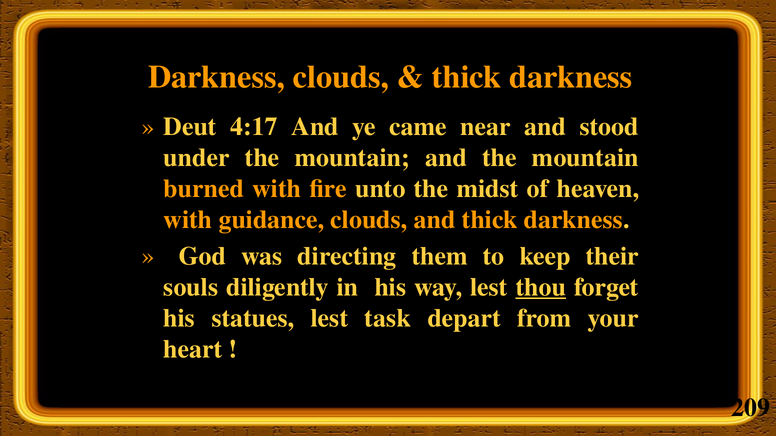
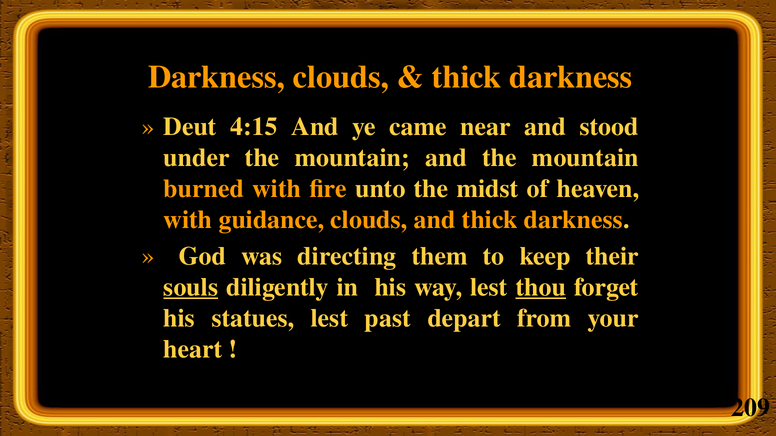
4:17: 4:17 -> 4:15
souls underline: none -> present
task: task -> past
